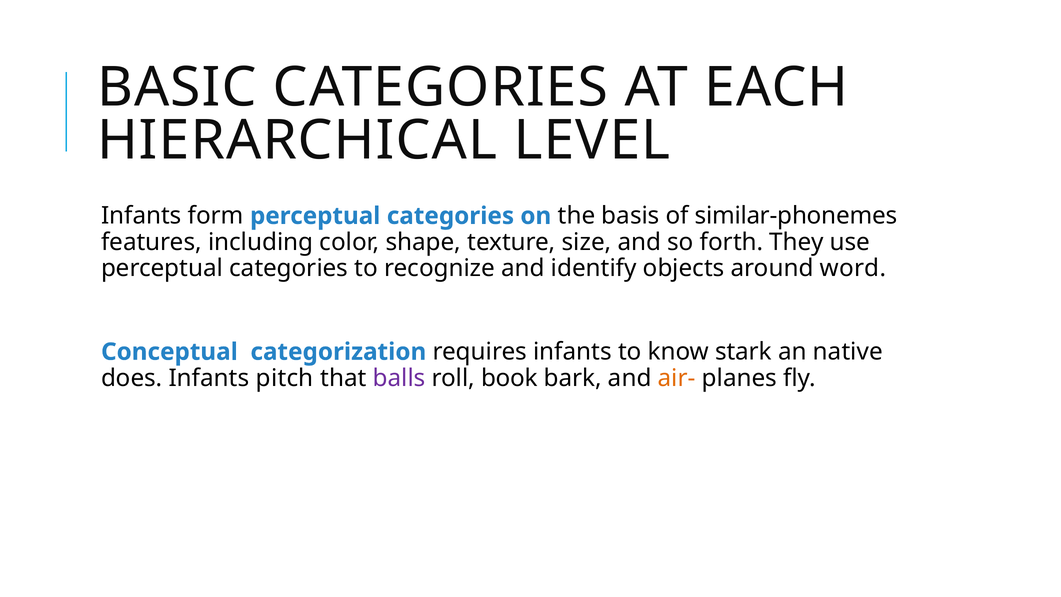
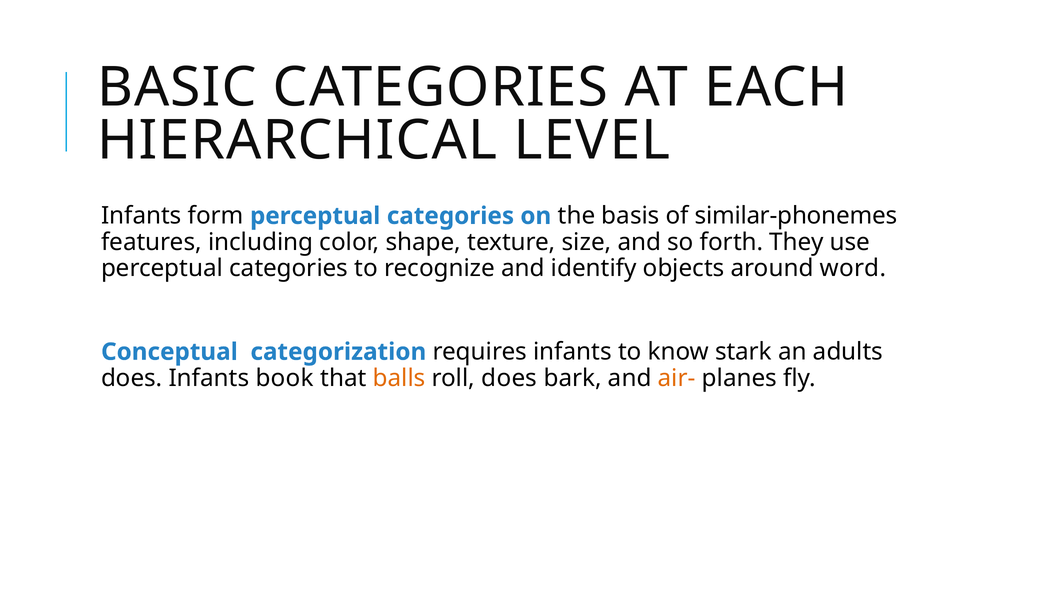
native: native -> adults
pitch: pitch -> book
balls colour: purple -> orange
roll book: book -> does
